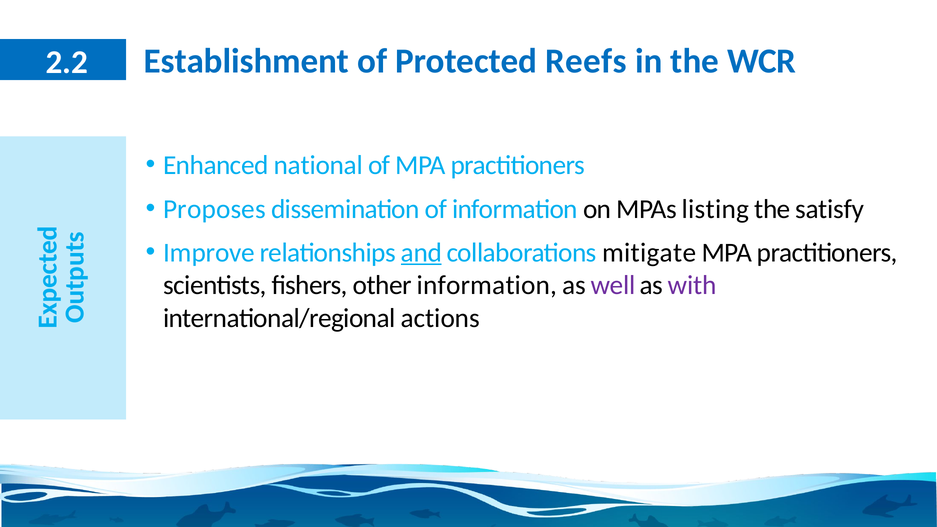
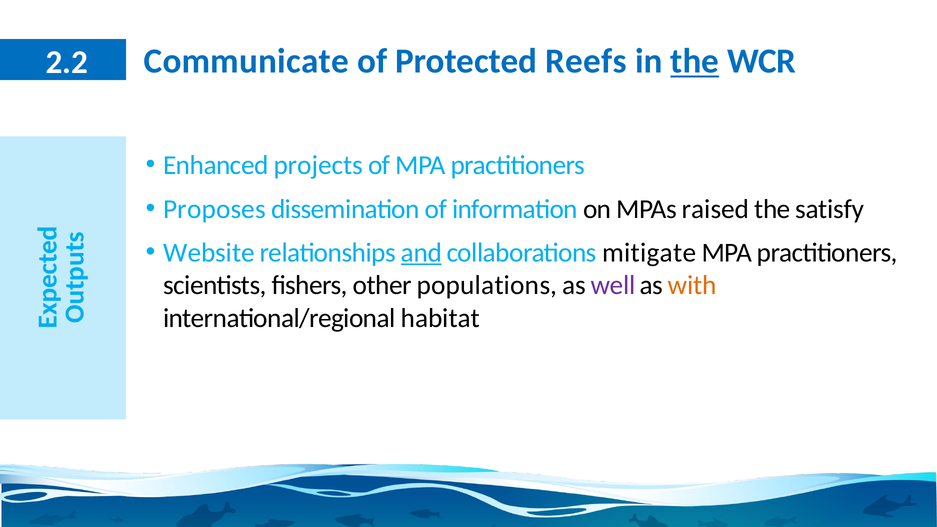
Establishment: Establishment -> Communicate
the at (695, 61) underline: none -> present
national: national -> projects
listing: listing -> raised
Improve: Improve -> Website
other information: information -> populations
with colour: purple -> orange
actions: actions -> habitat
